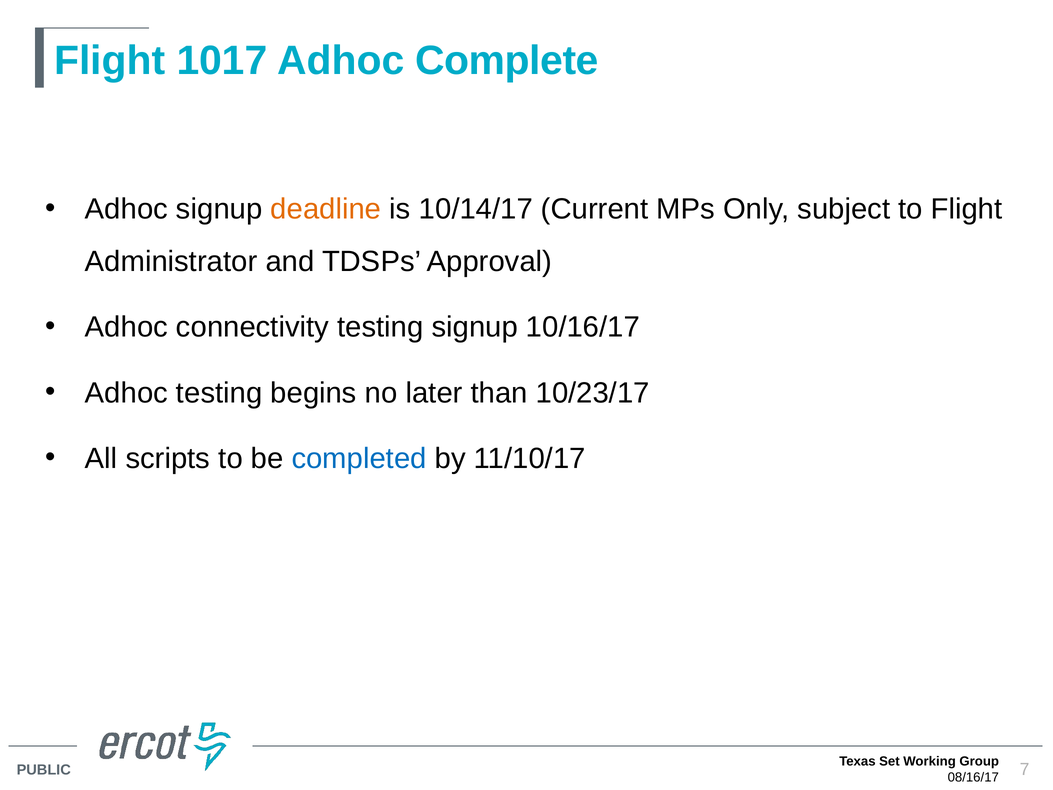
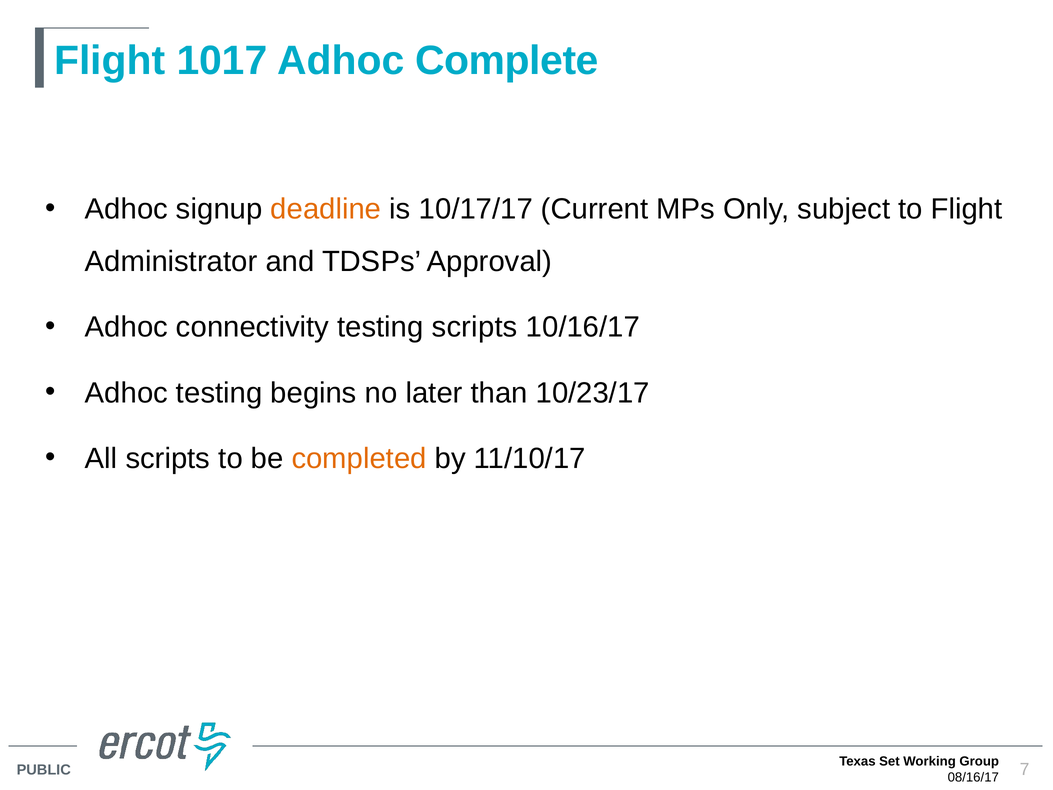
10/14/17: 10/14/17 -> 10/17/17
testing signup: signup -> scripts
completed colour: blue -> orange
